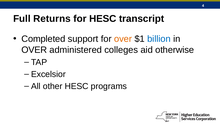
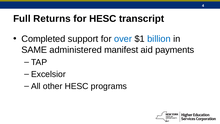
over at (123, 39) colour: orange -> blue
OVER at (34, 50): OVER -> SAME
colleges: colleges -> manifest
otherwise: otherwise -> payments
